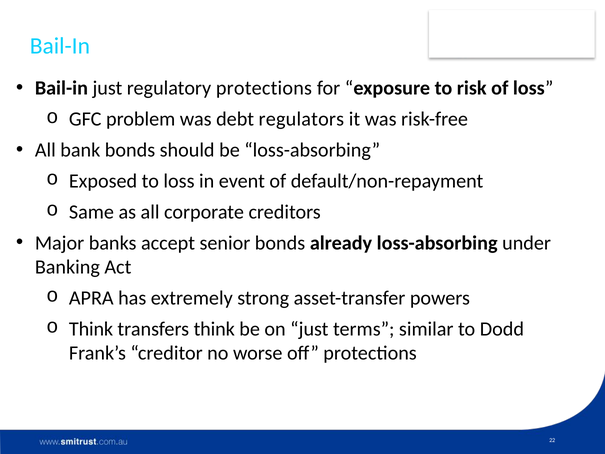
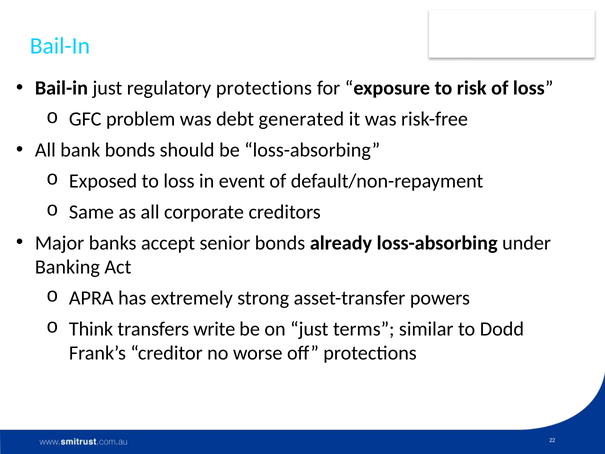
regulators: regulators -> generated
transfers think: think -> write
